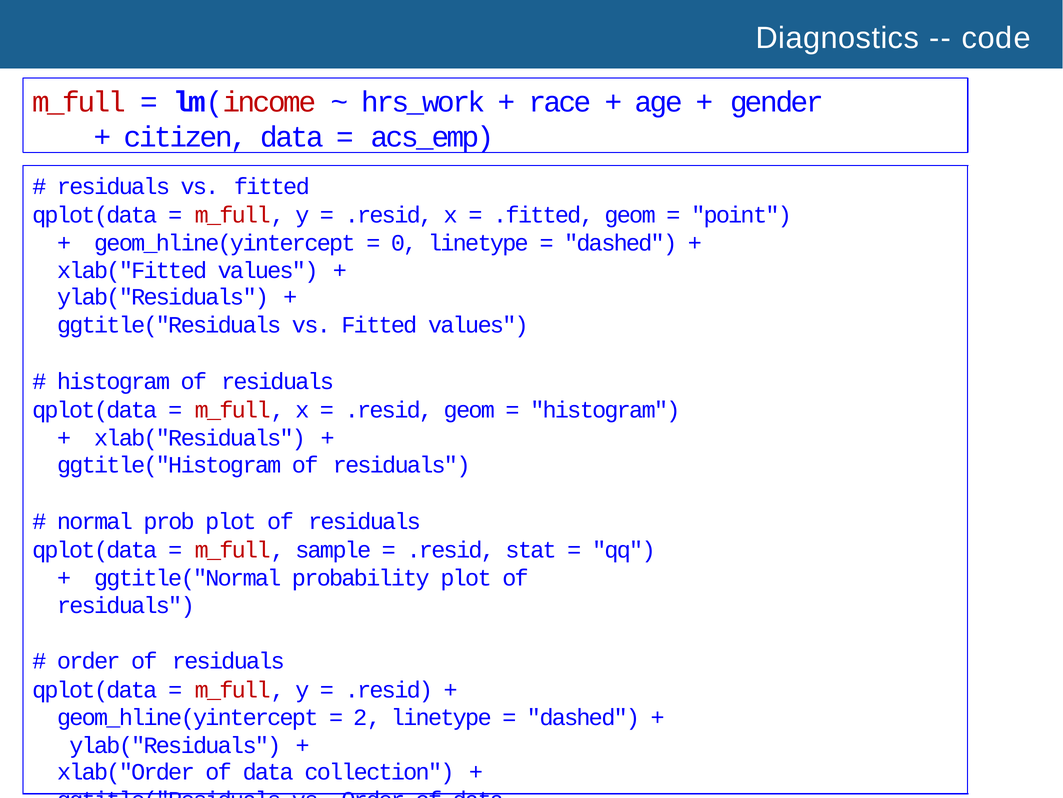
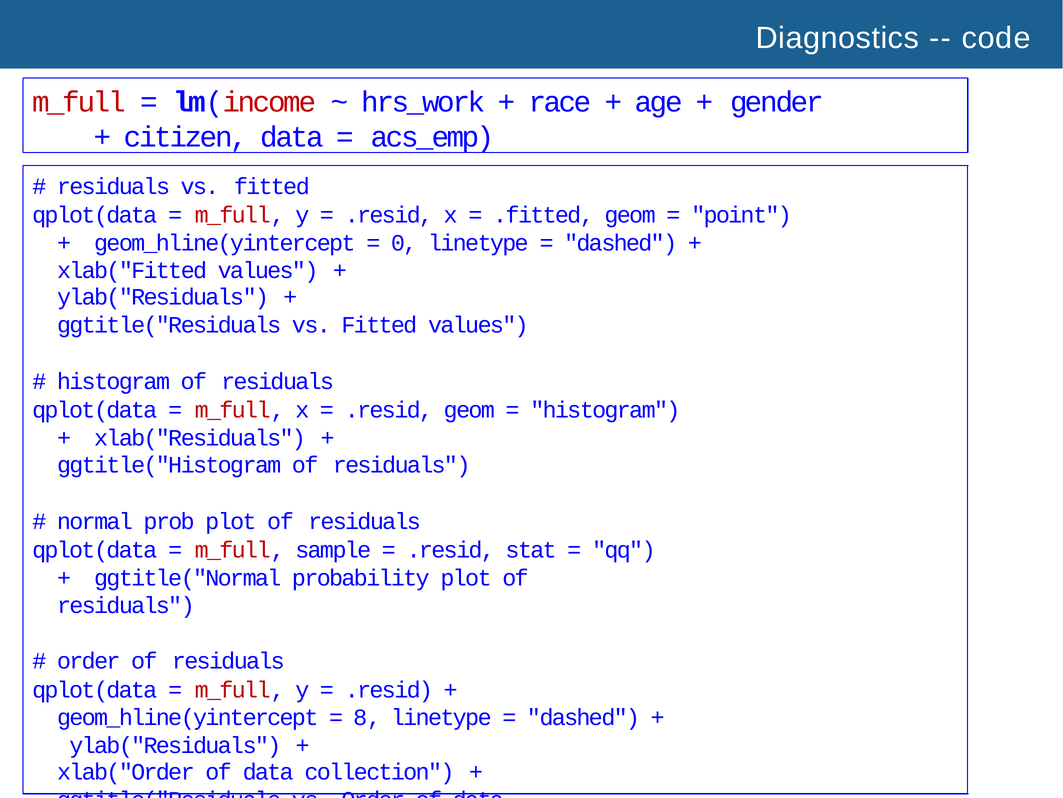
2: 2 -> 8
